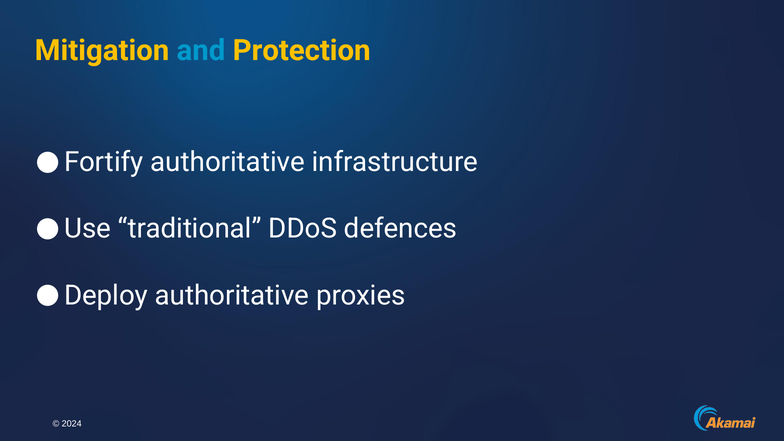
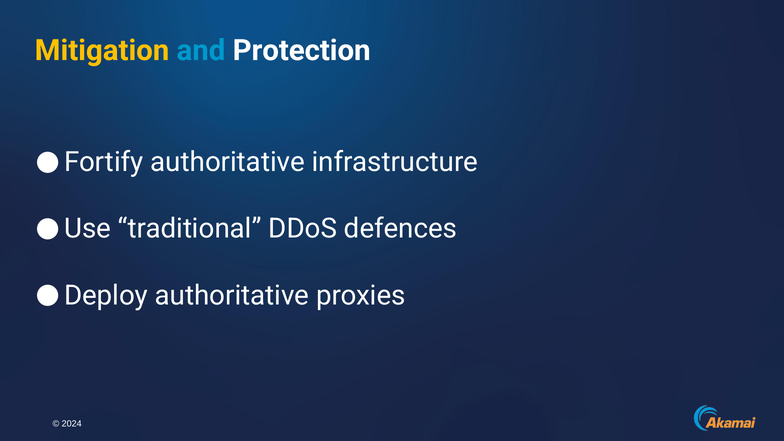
Protection colour: yellow -> white
